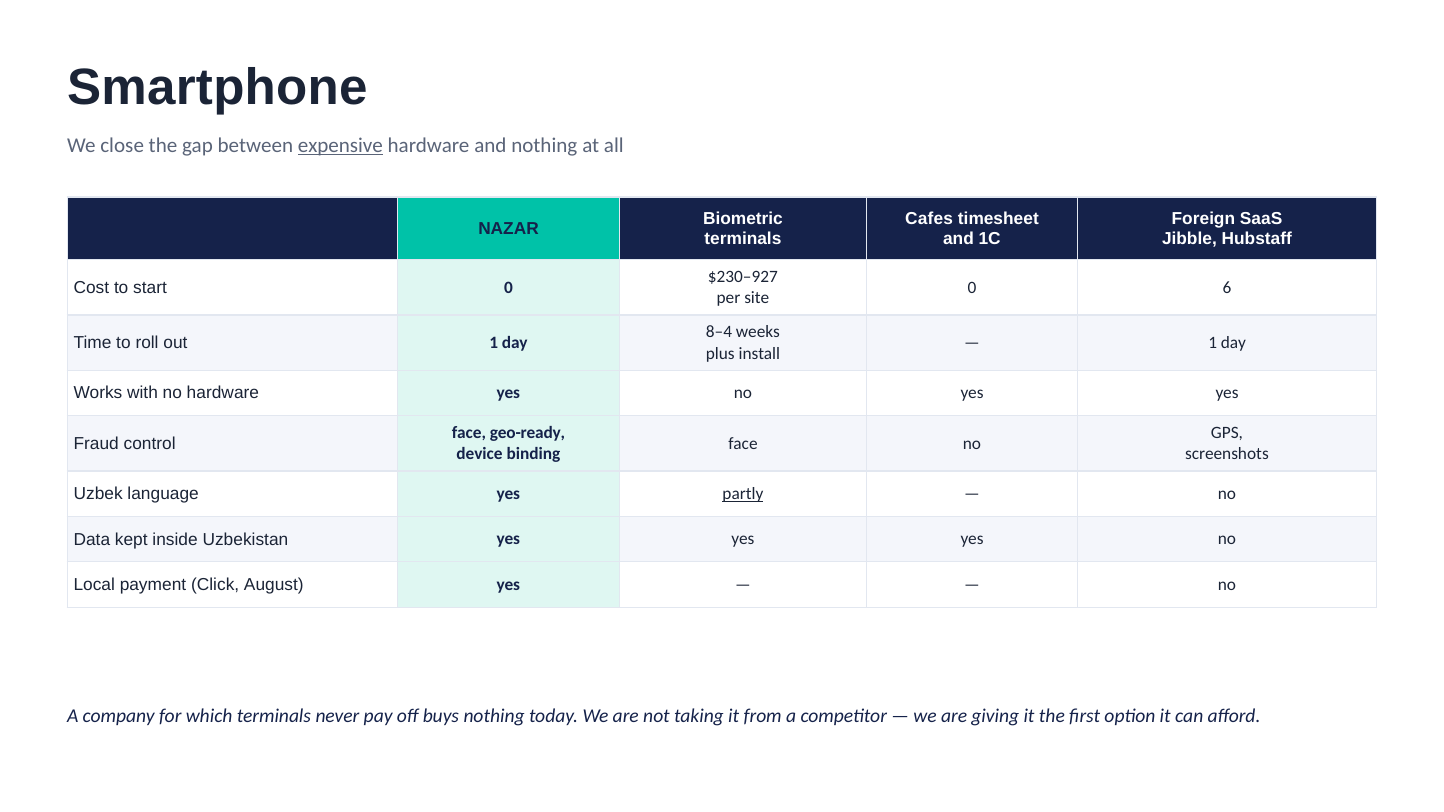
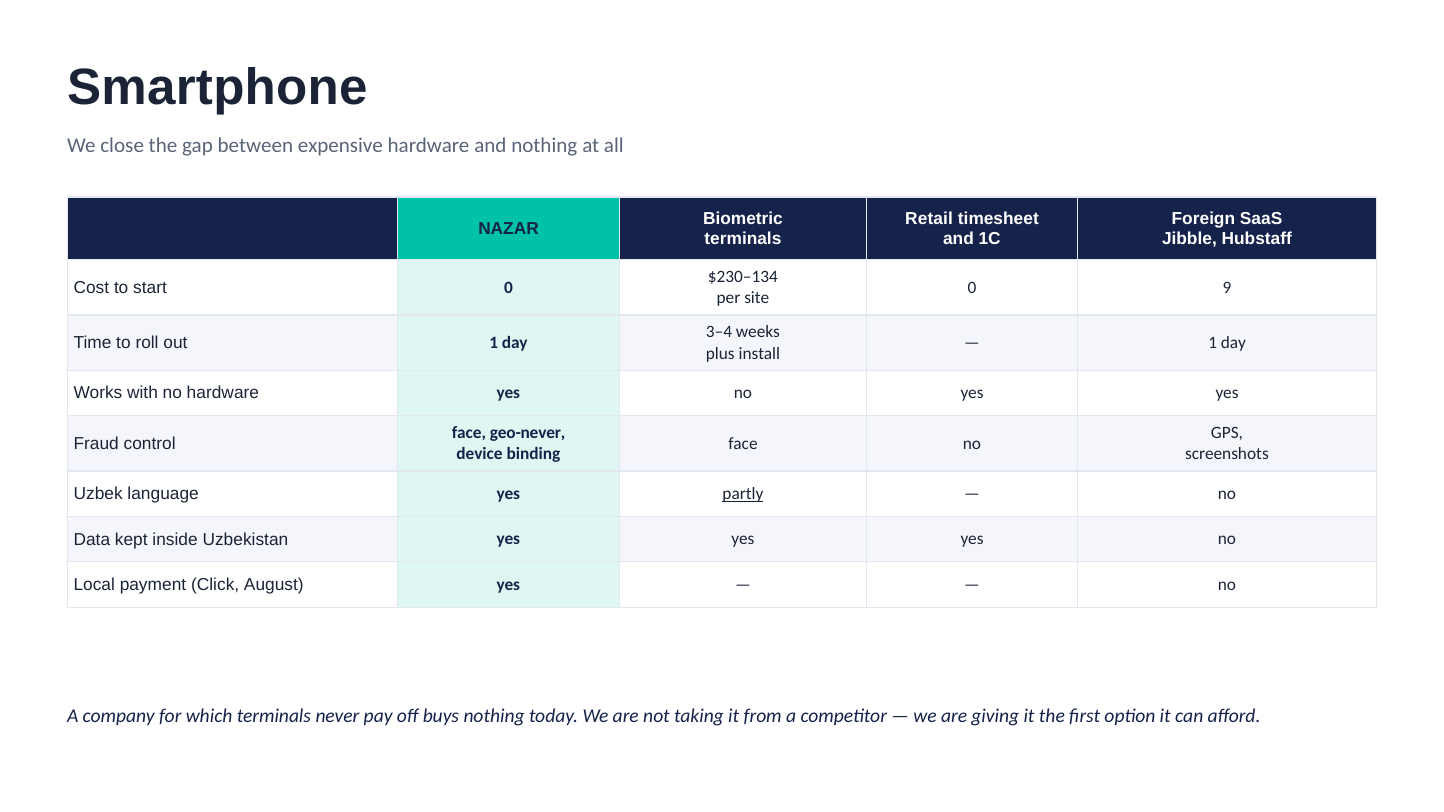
expensive underline: present -> none
Cafes: Cafes -> Retail
$230–927: $230–927 -> $230–134
6: 6 -> 9
8–4: 8–4 -> 3–4
geo-ready: geo-ready -> geo-never
